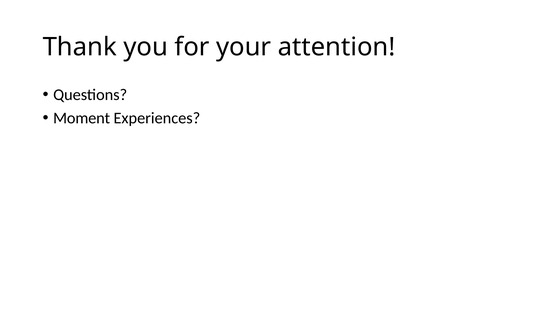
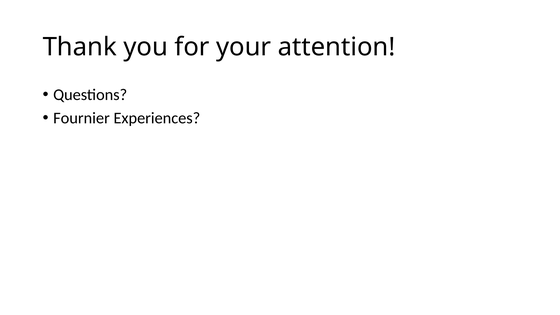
Moment: Moment -> Fournier
